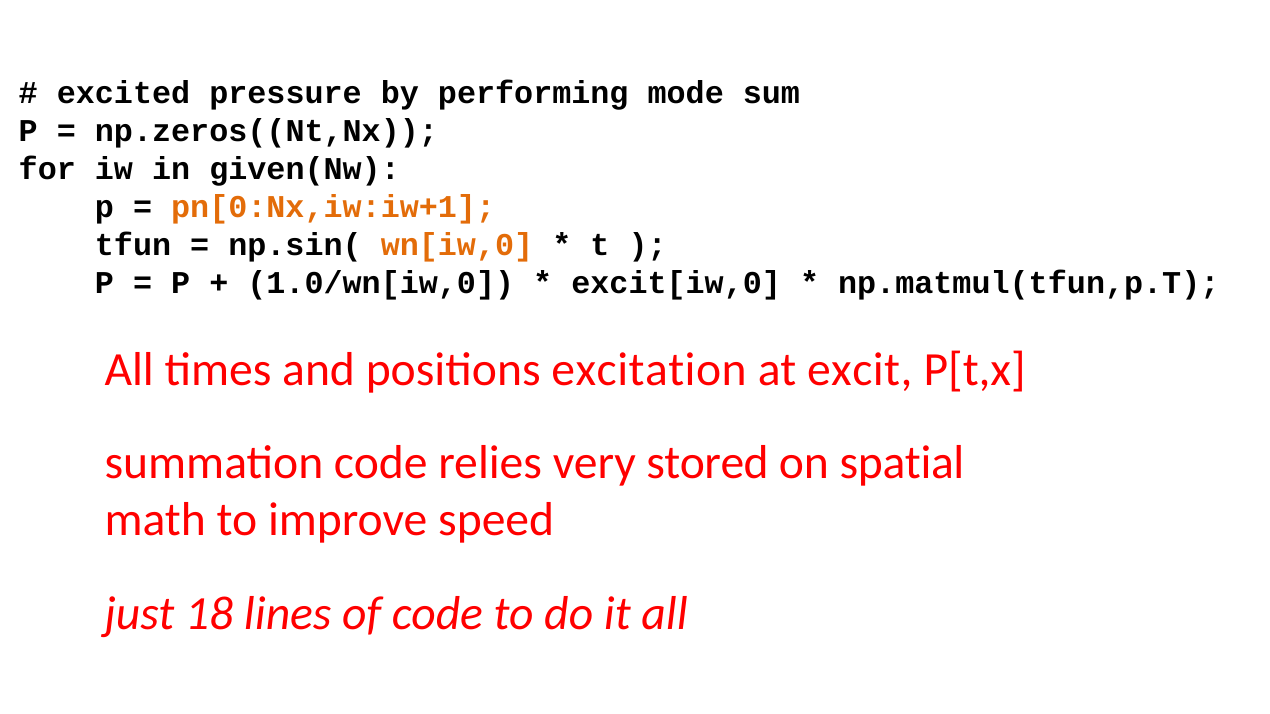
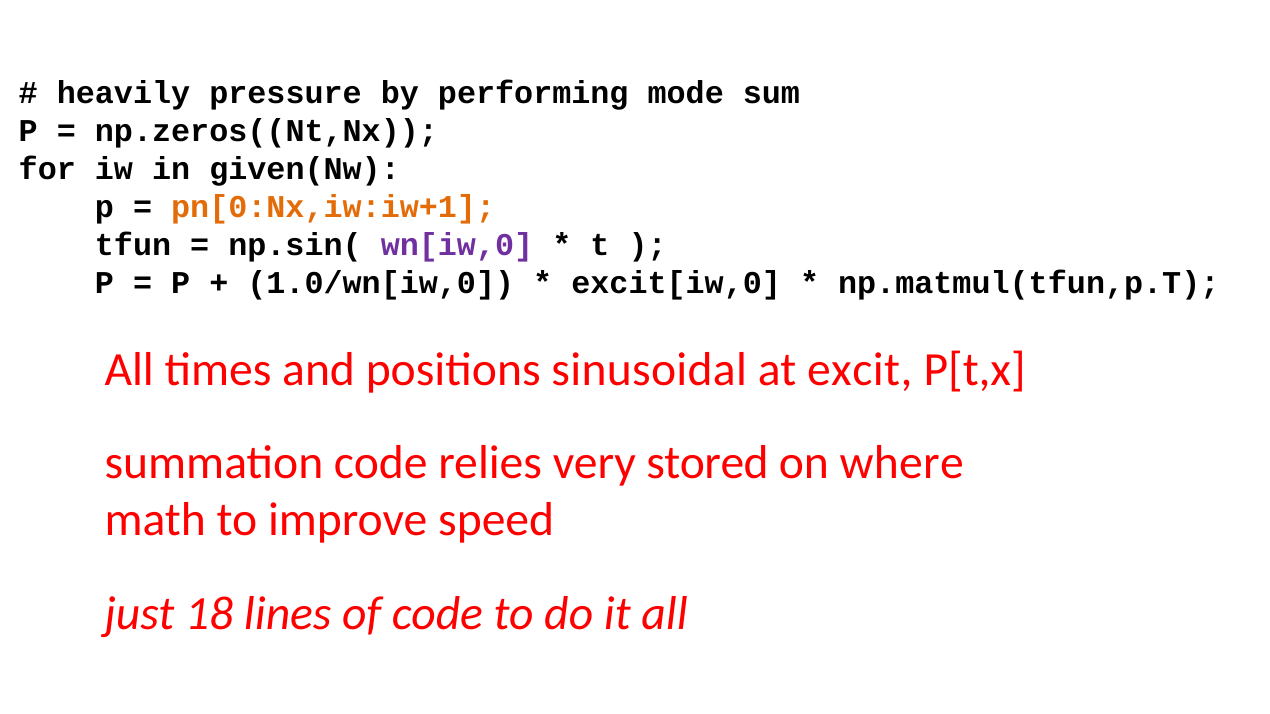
excited: excited -> heavily
wn[iw,0 colour: orange -> purple
excitation: excitation -> sinusoidal
spatial: spatial -> where
